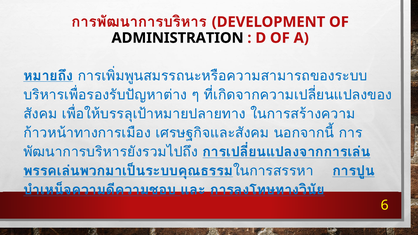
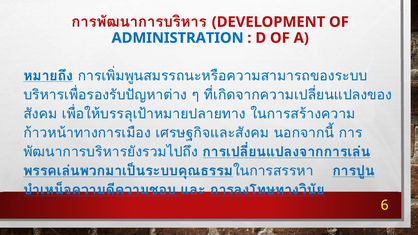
ADMINISTRATION colour: black -> blue
